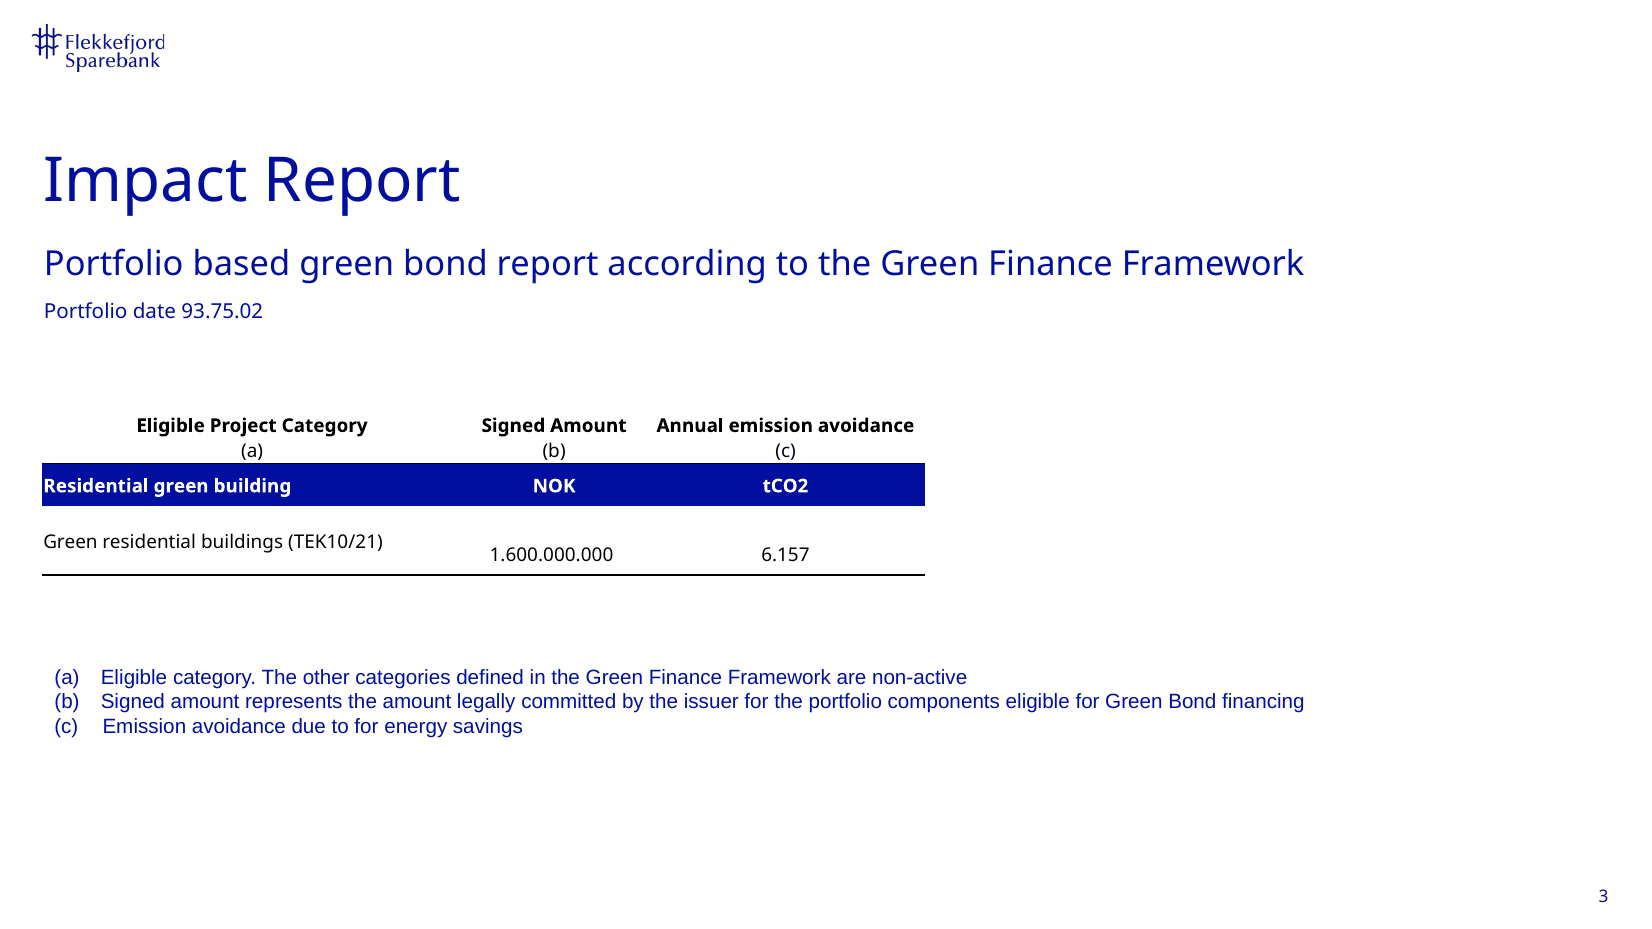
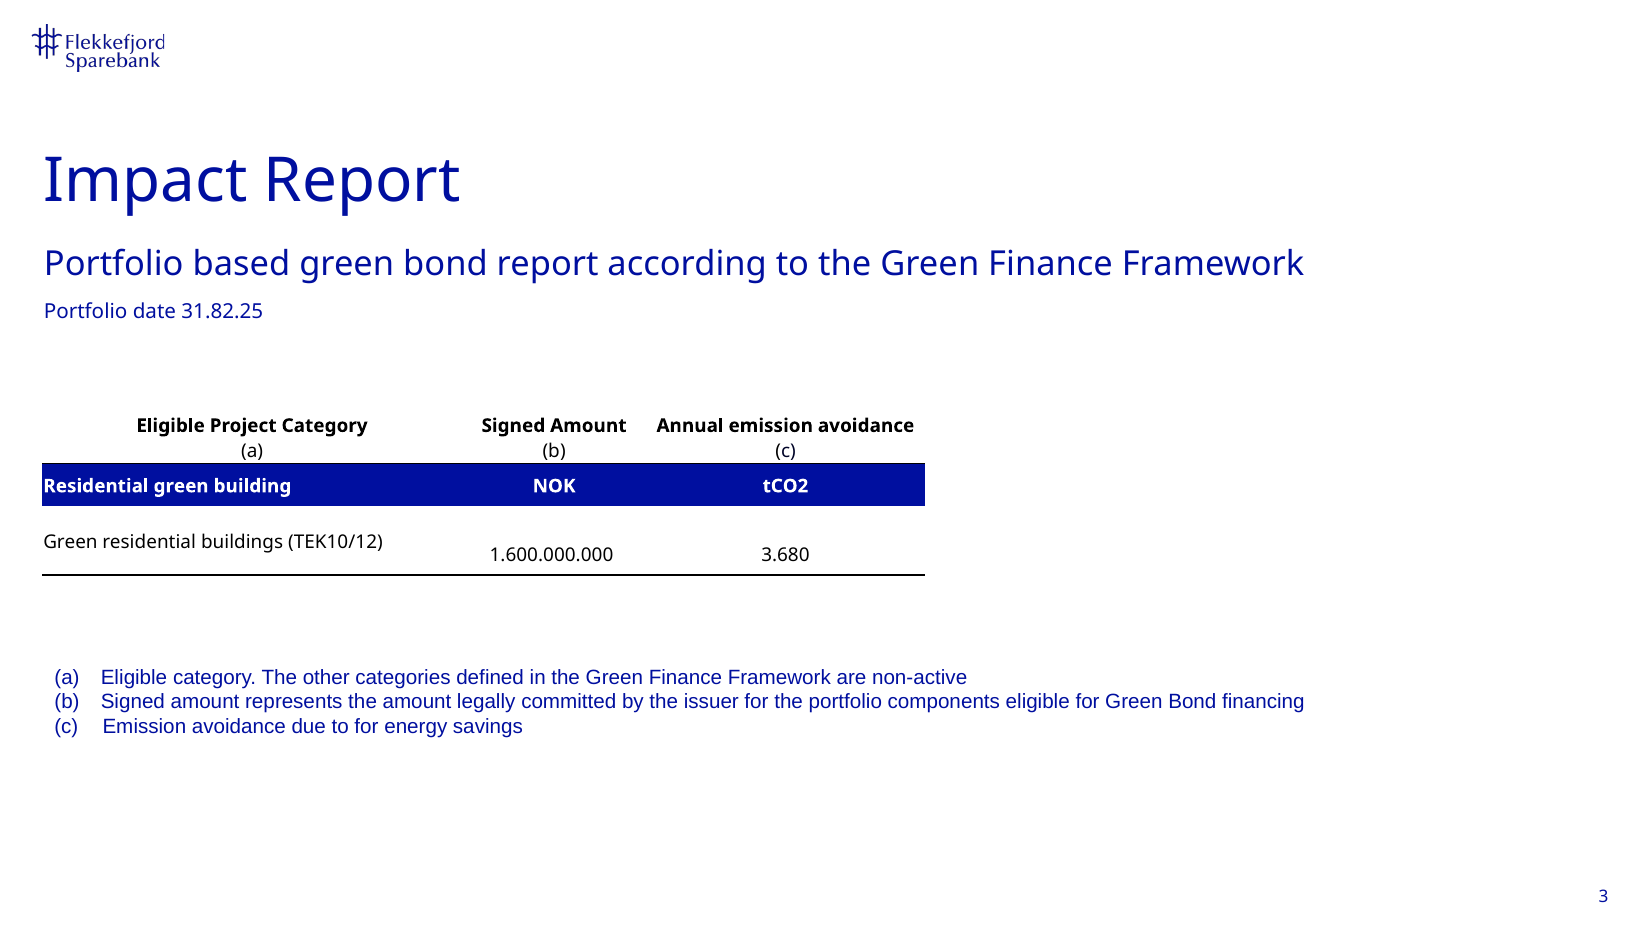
93.75.02: 93.75.02 -> 31.82.25
TEK10/21: TEK10/21 -> TEK10/12
6.157: 6.157 -> 3.680
